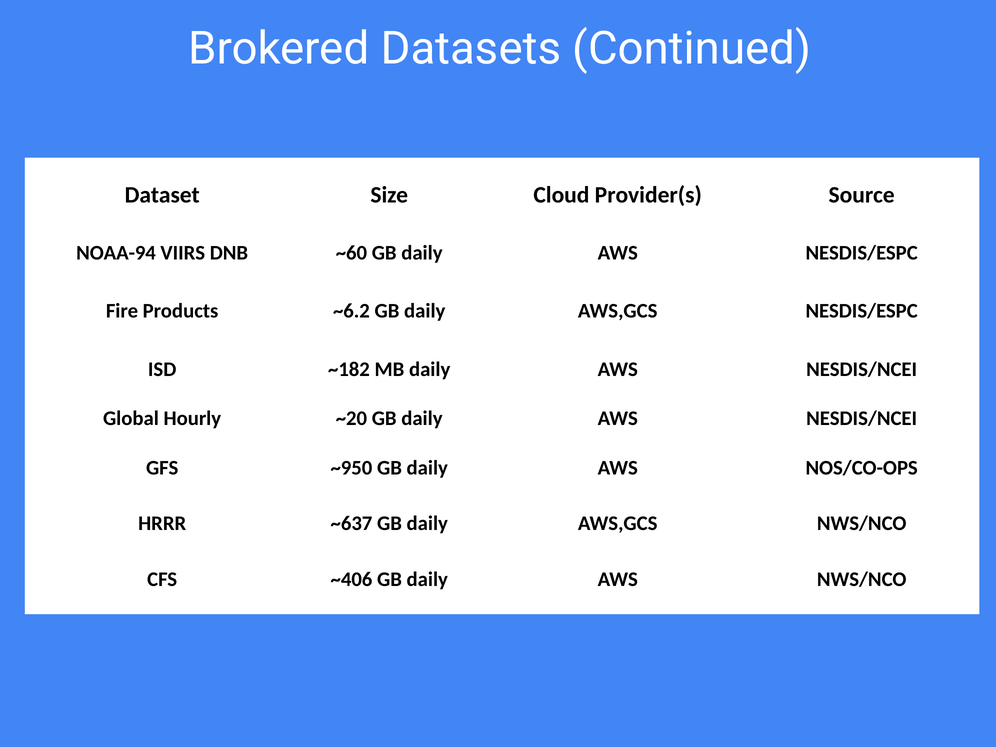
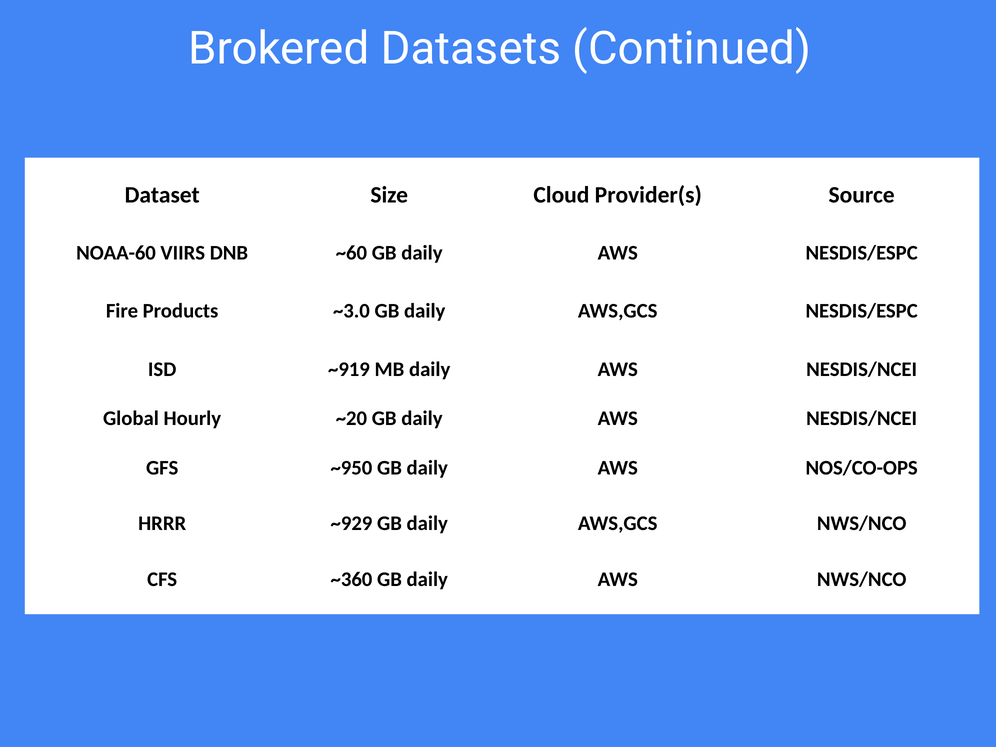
NOAA-94: NOAA-94 -> NOAA-60
~6.2: ~6.2 -> ~3.0
~182: ~182 -> ~919
~637: ~637 -> ~929
~406: ~406 -> ~360
